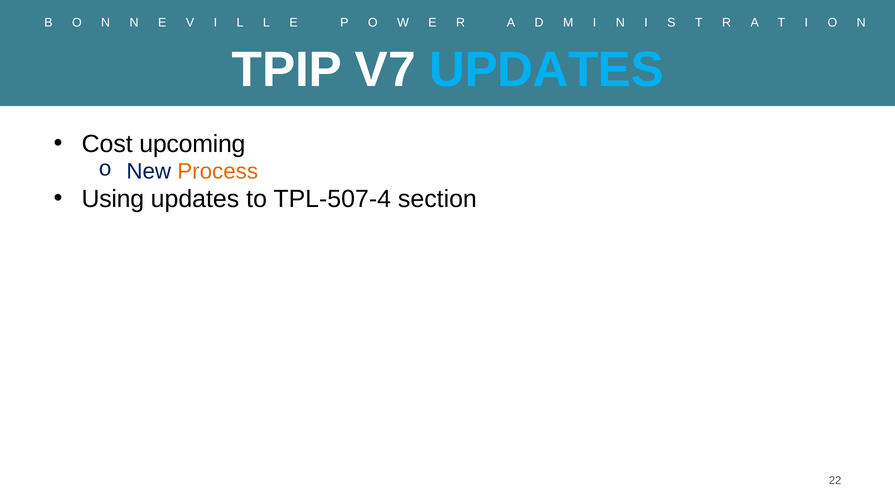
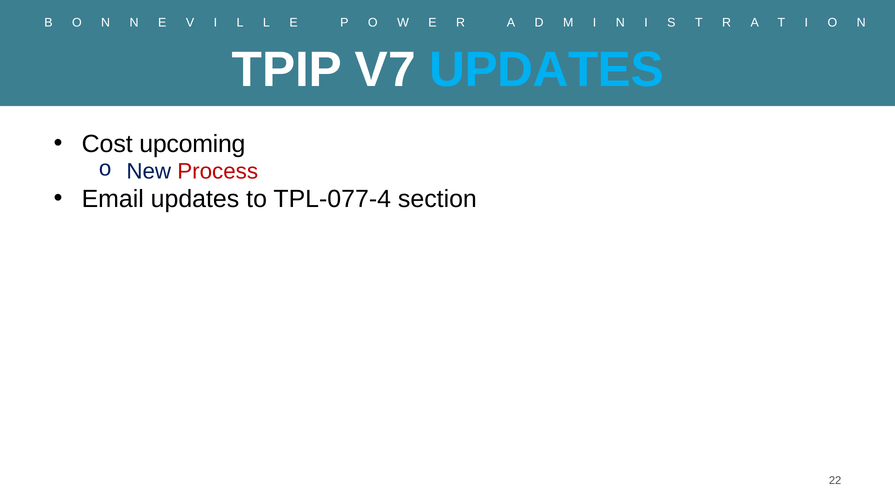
Process colour: orange -> red
Using: Using -> Email
TPL-507-4: TPL-507-4 -> TPL-077-4
